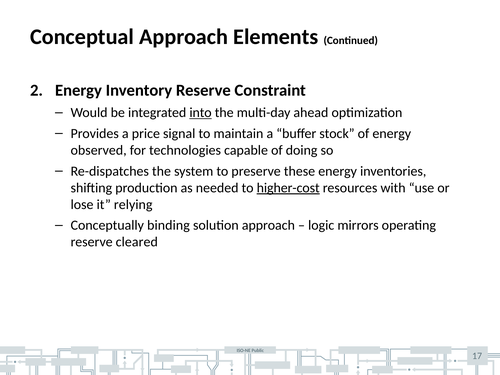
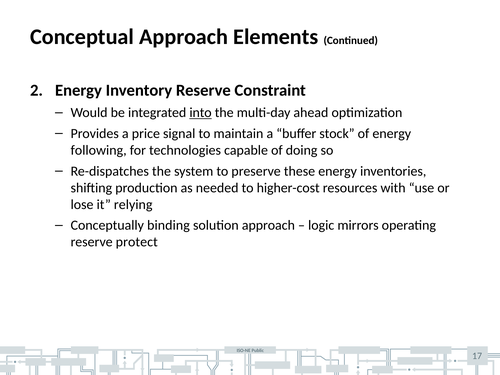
observed: observed -> following
higher-cost underline: present -> none
cleared: cleared -> protect
